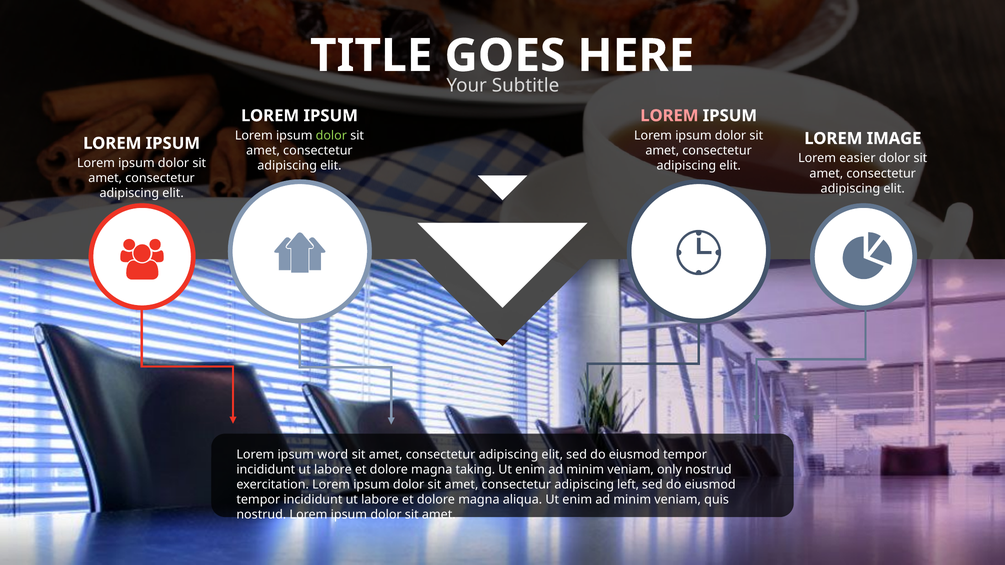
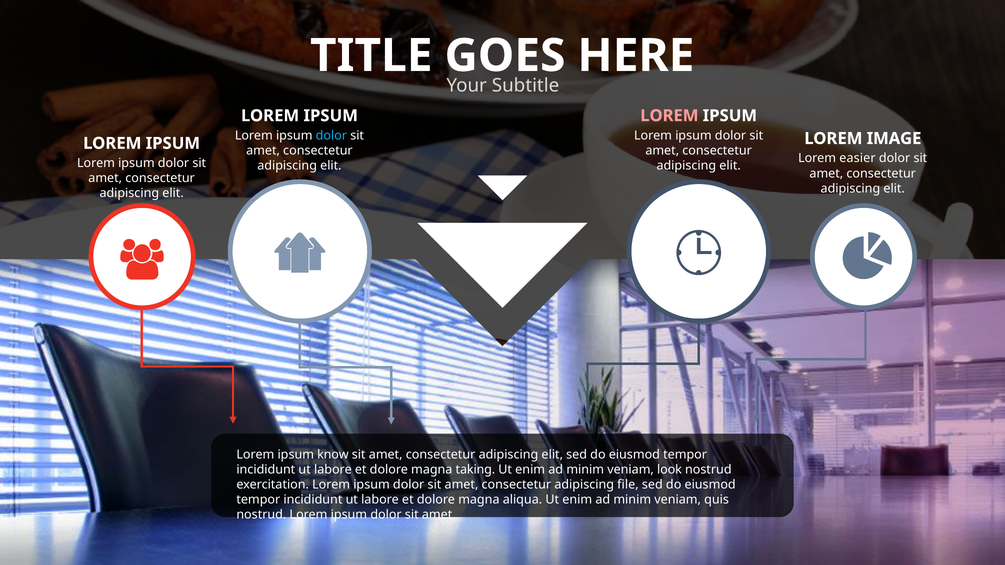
dolor at (331, 136) colour: light green -> light blue
word: word -> know
only: only -> look
left: left -> file
